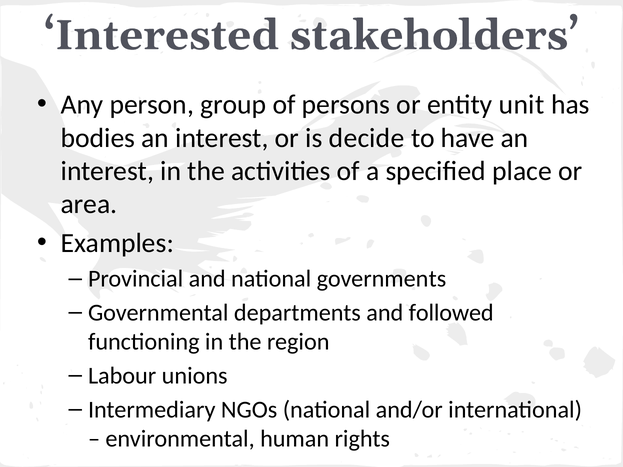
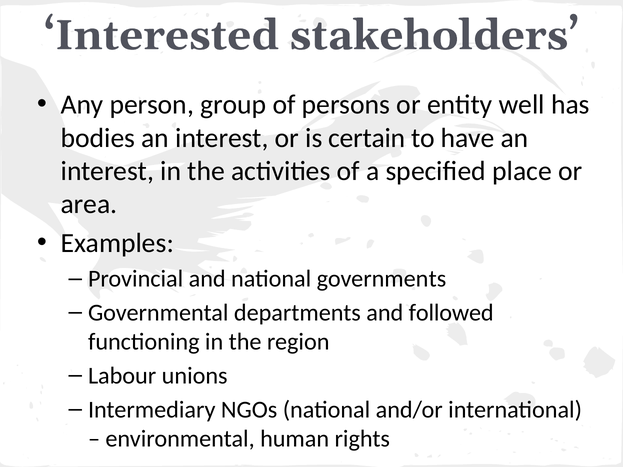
unit: unit -> well
decide: decide -> certain
